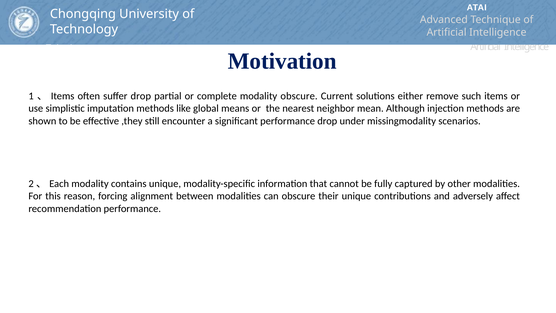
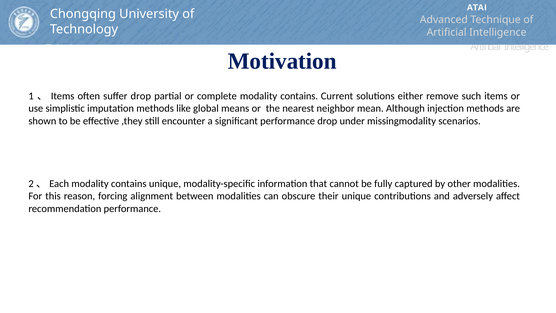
complete modality obscure: obscure -> contains
